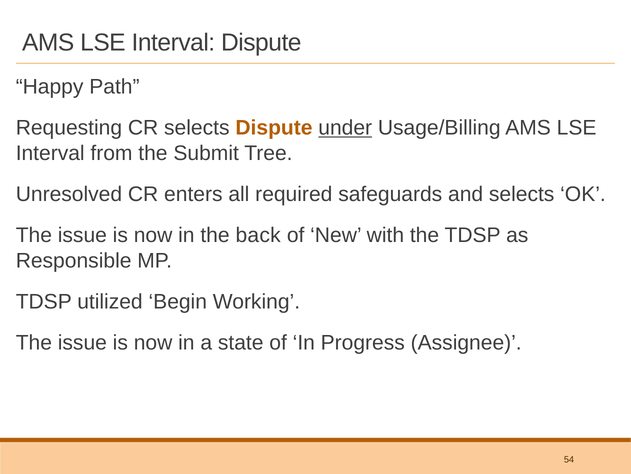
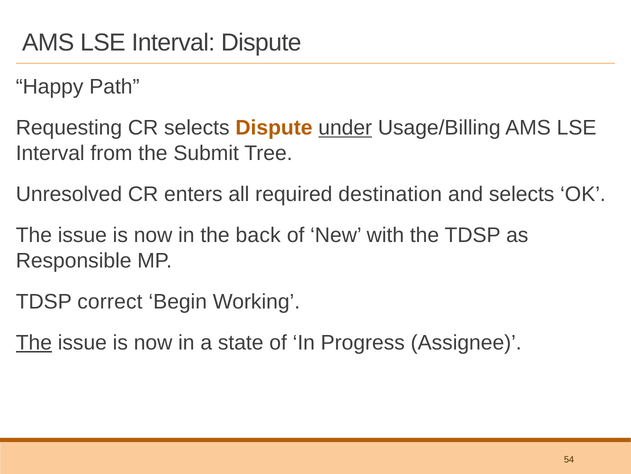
safeguards: safeguards -> destination
utilized: utilized -> correct
The at (34, 342) underline: none -> present
